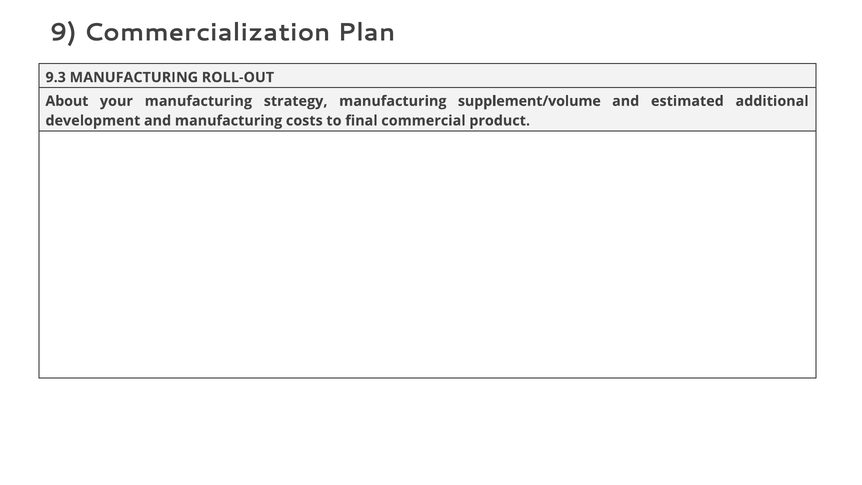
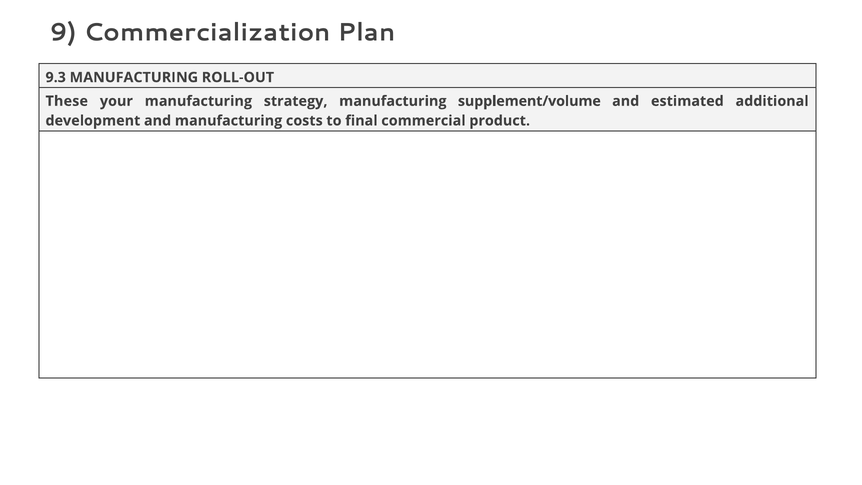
About: About -> These
